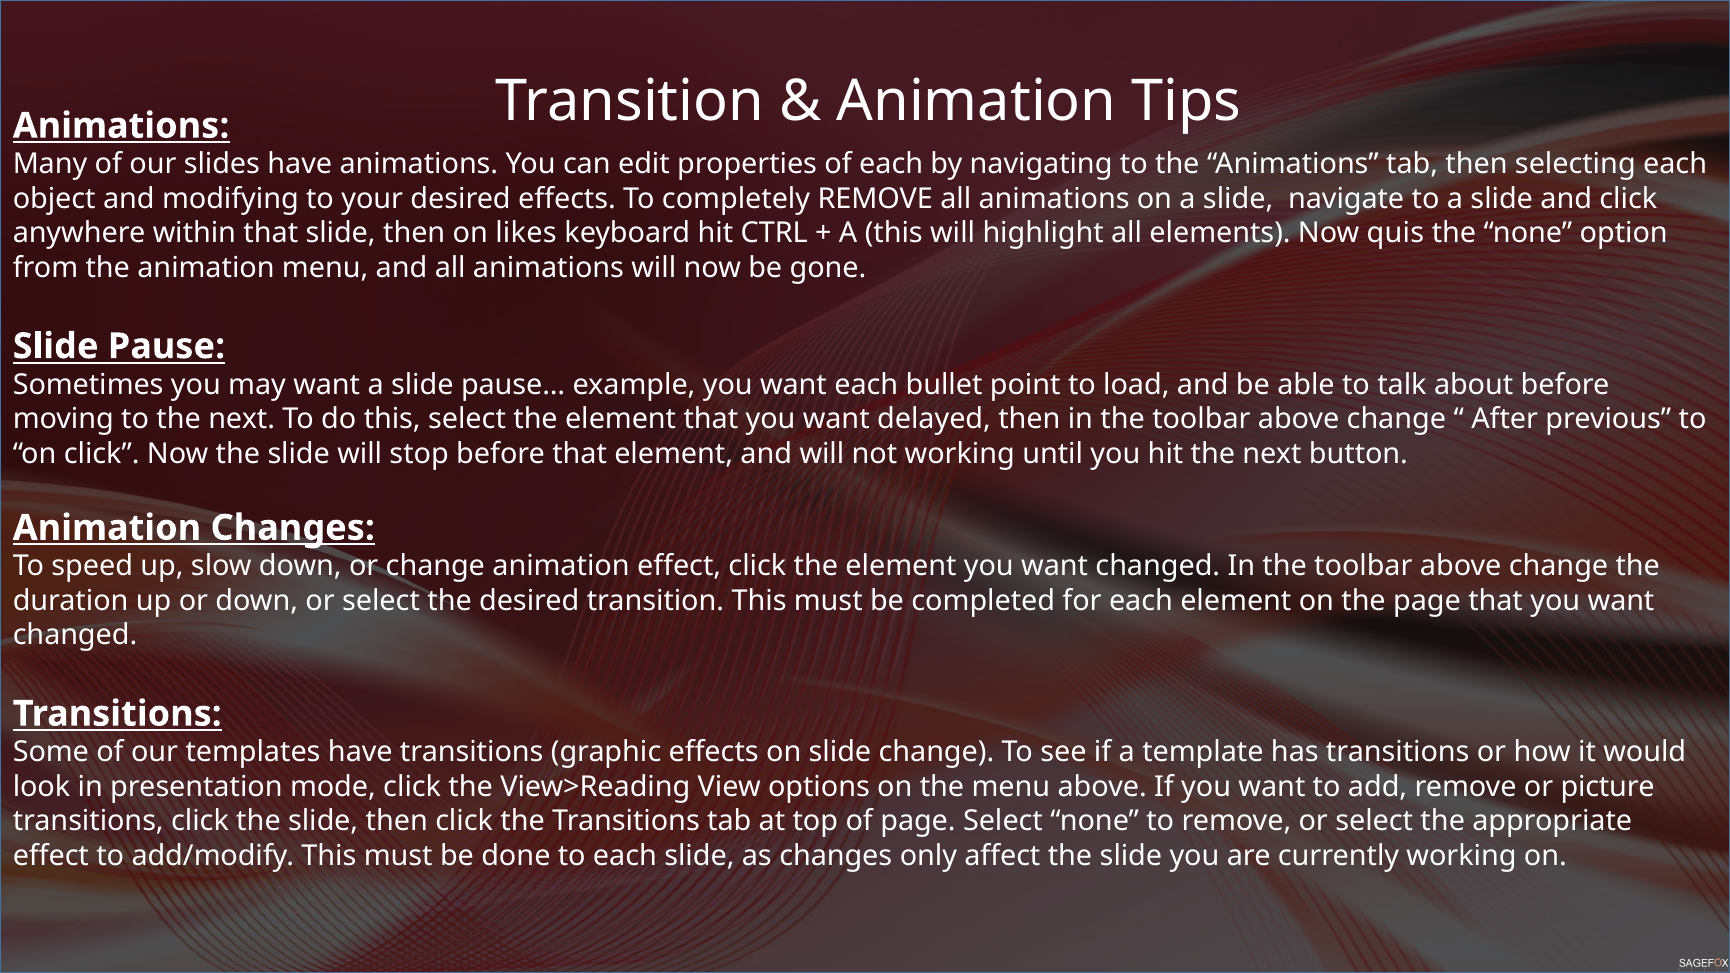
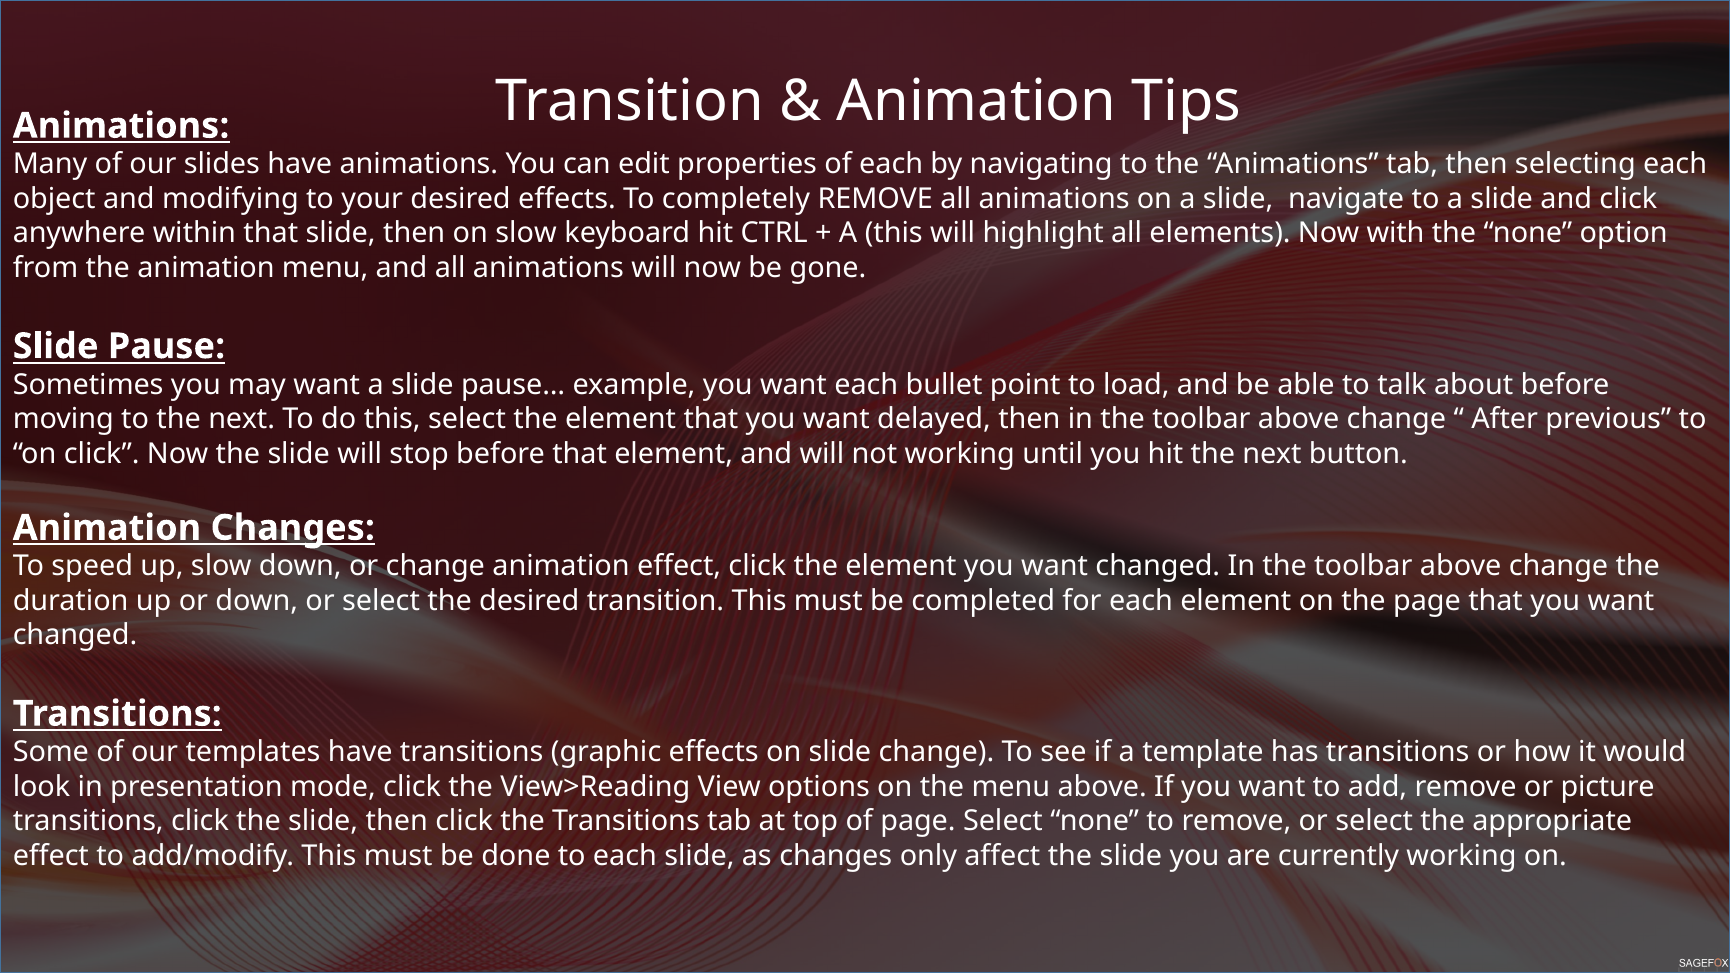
on likes: likes -> slow
quis: quis -> with
